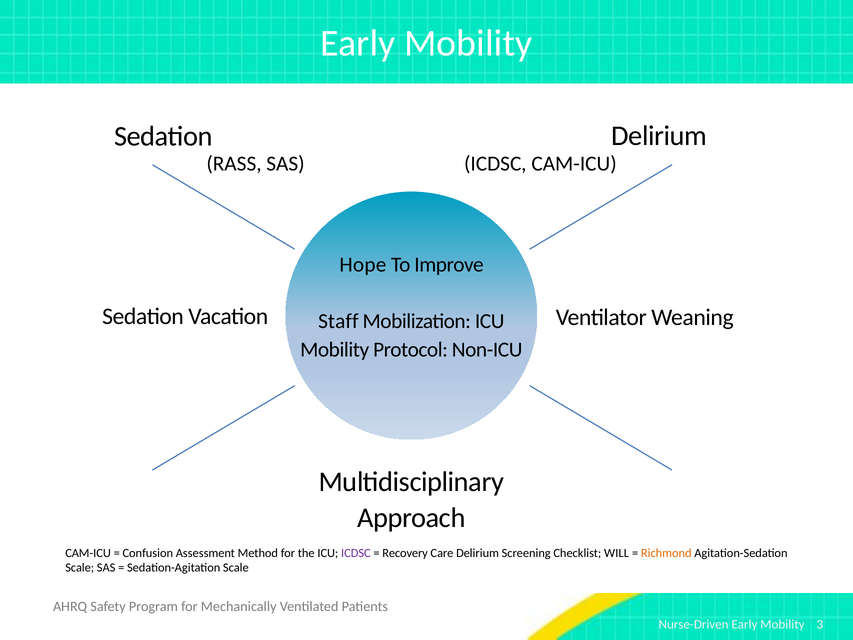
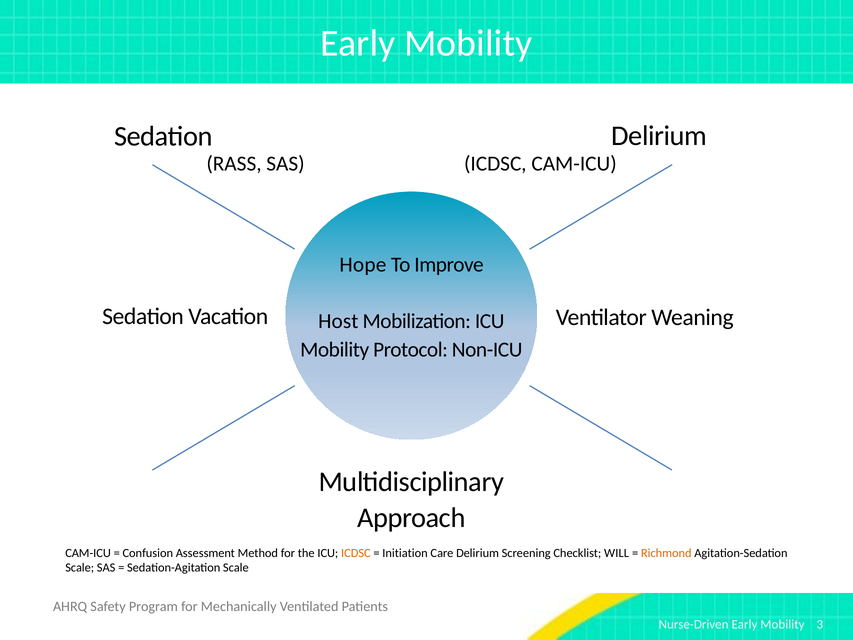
Staff: Staff -> Host
ICDSC at (356, 553) colour: purple -> orange
Recovery: Recovery -> Initiation
